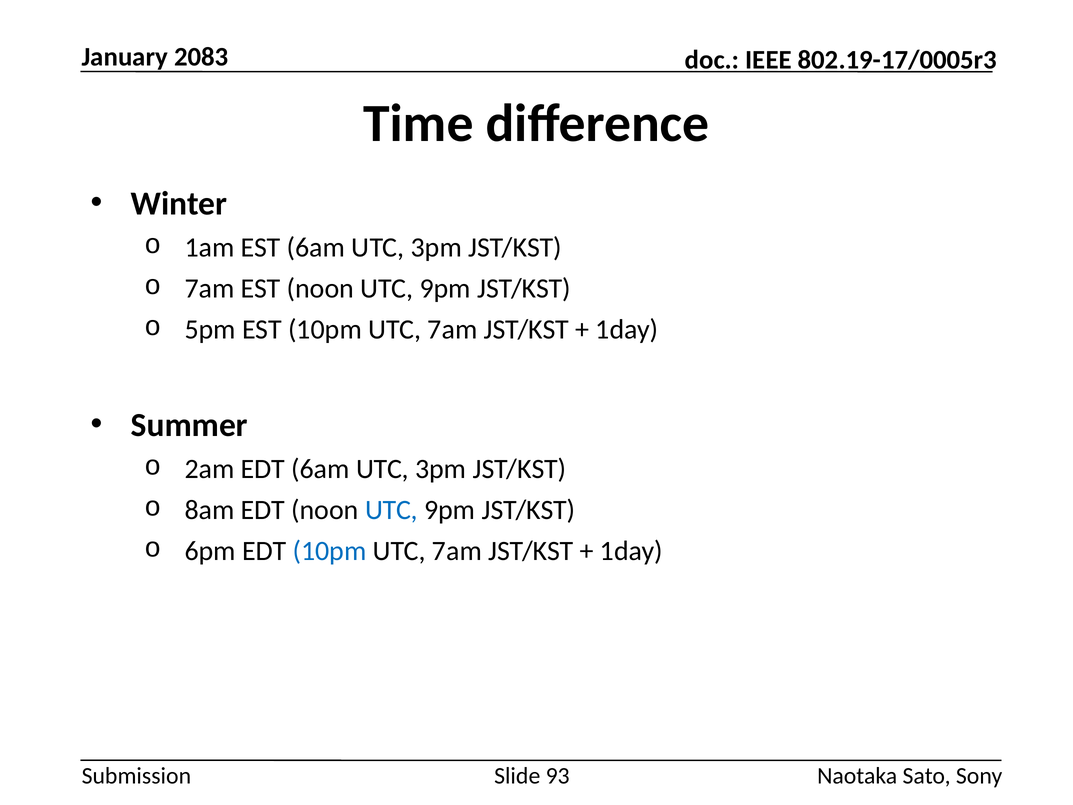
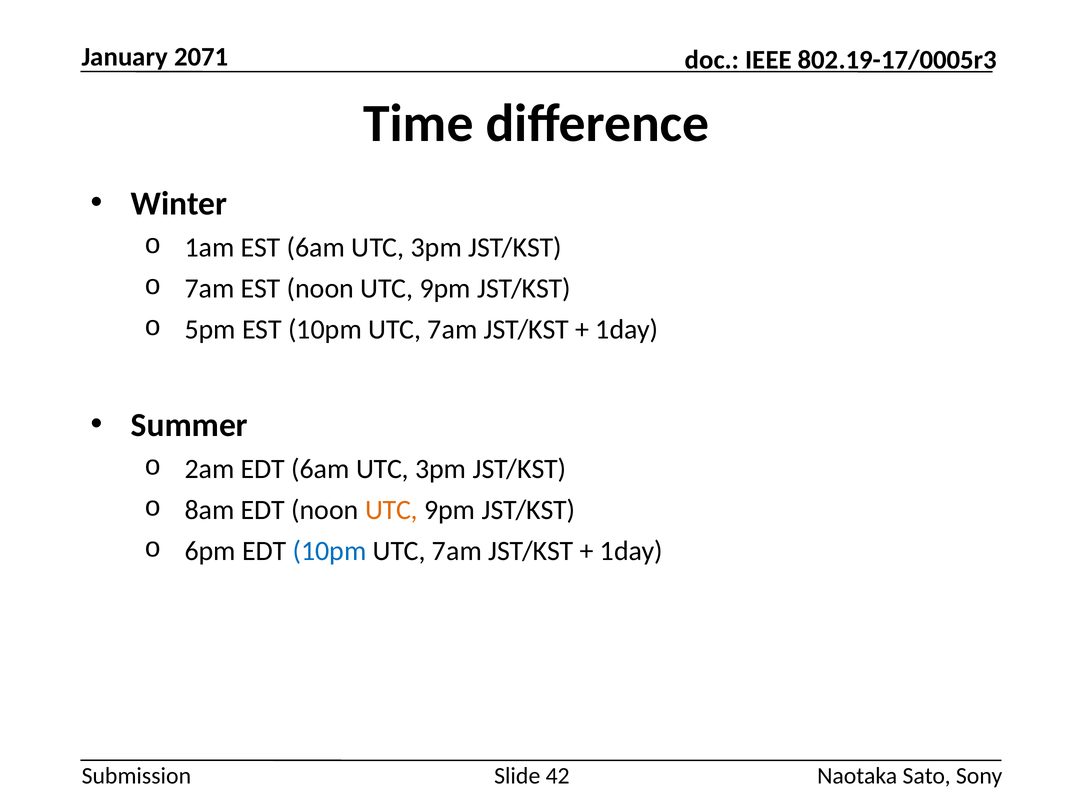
2083: 2083 -> 2071
UTC at (391, 510) colour: blue -> orange
93: 93 -> 42
